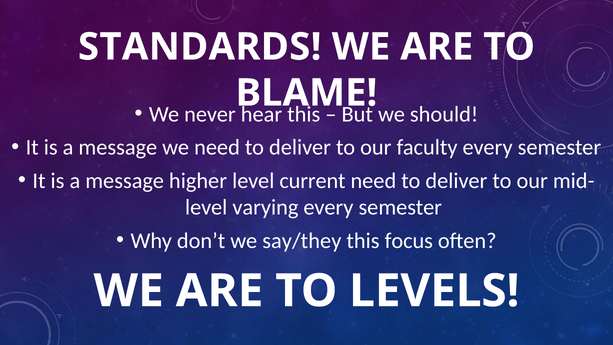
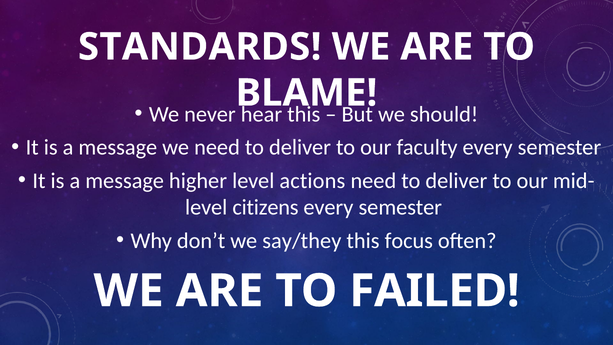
current: current -> actions
varying: varying -> citizens
LEVELS: LEVELS -> FAILED
